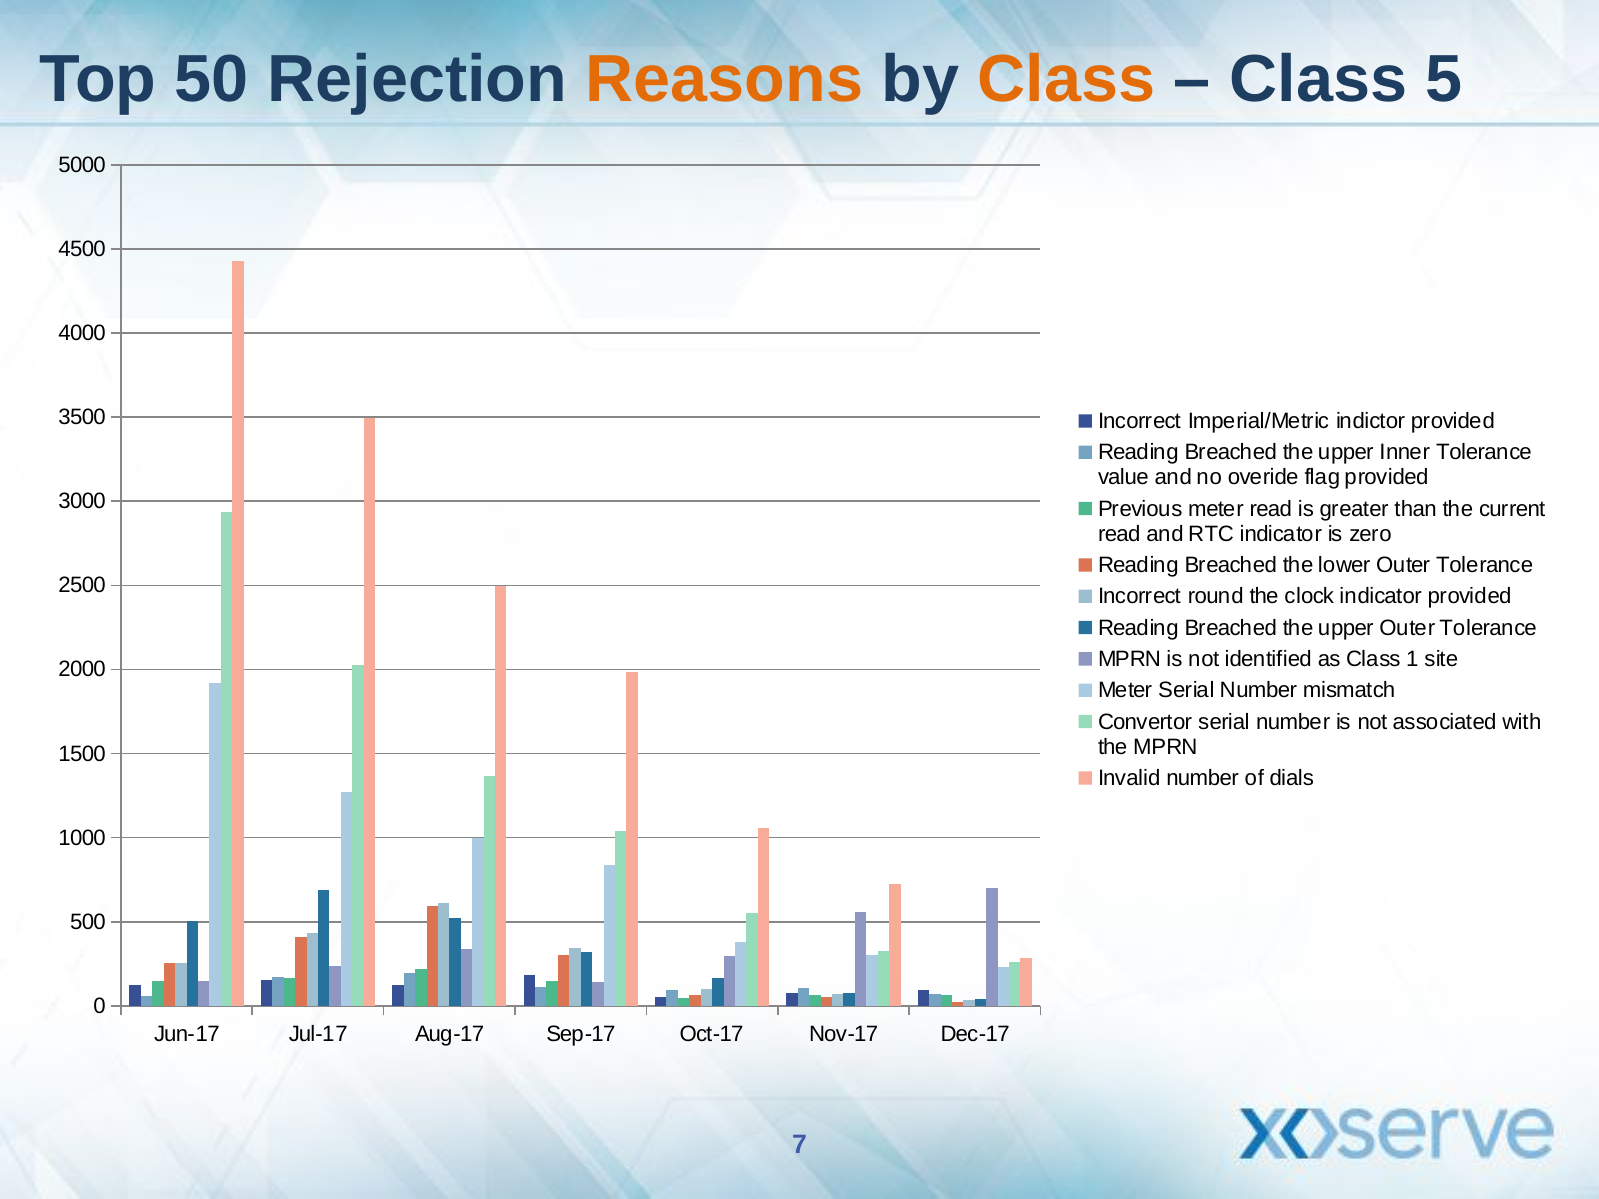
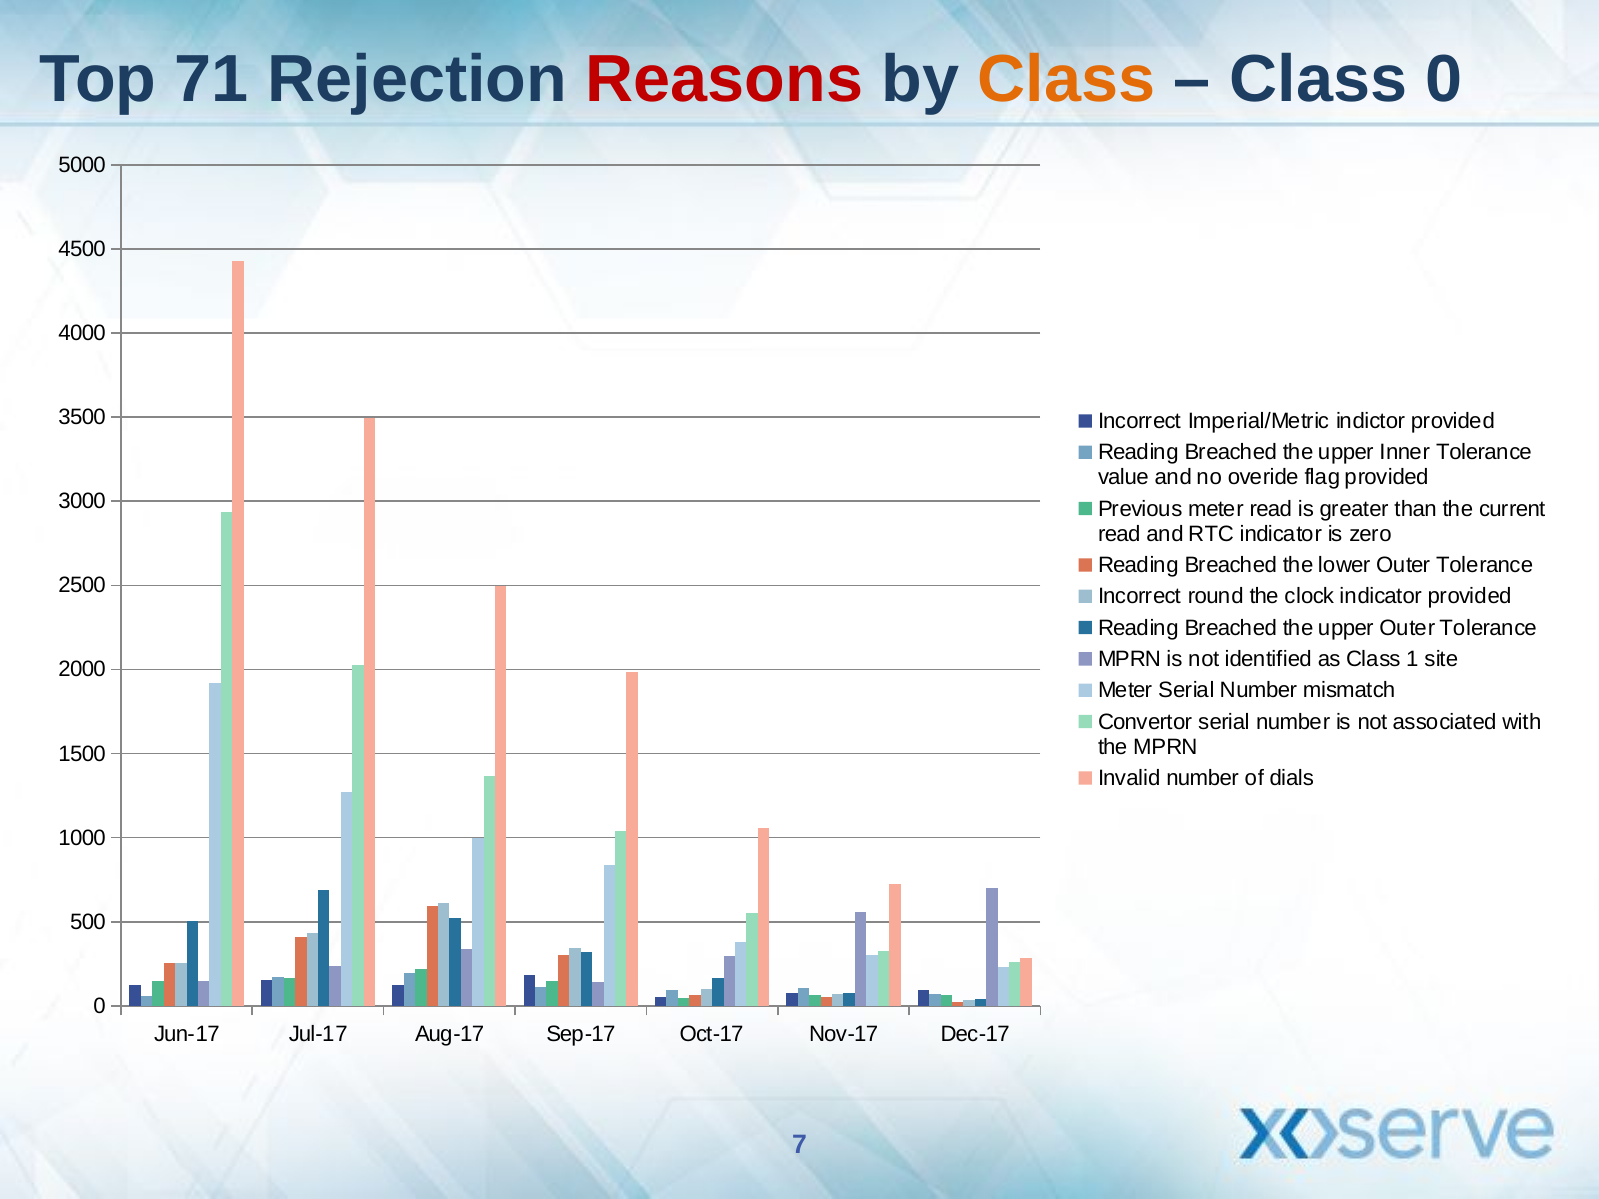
50: 50 -> 71
Reasons colour: orange -> red
Class 5: 5 -> 0
